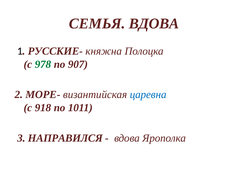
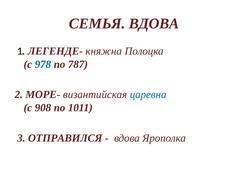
РУССКИЕ-: РУССКИЕ- -> ЛЕГЕНДЕ-
978 colour: green -> blue
907: 907 -> 787
918: 918 -> 908
НАПРАВИЛСЯ: НАПРАВИЛСЯ -> ОТПРАВИЛСЯ
